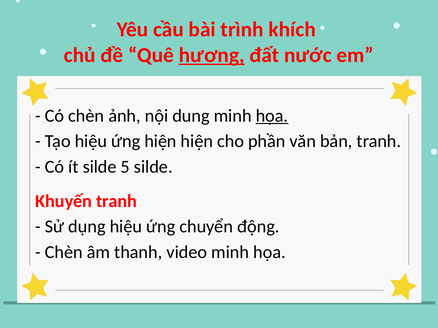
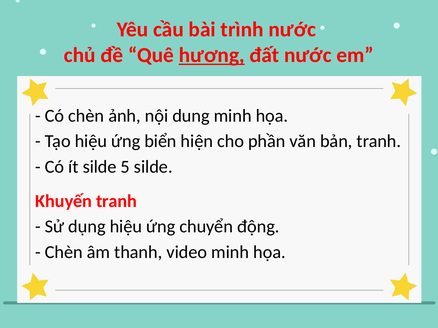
trình khích: khích -> nước
họa at (272, 116) underline: present -> none
ứng hiện: hiện -> biển
